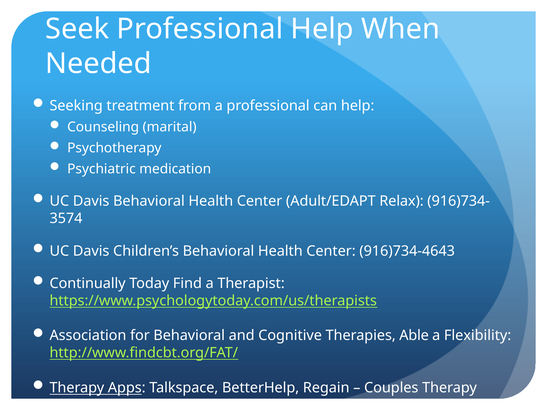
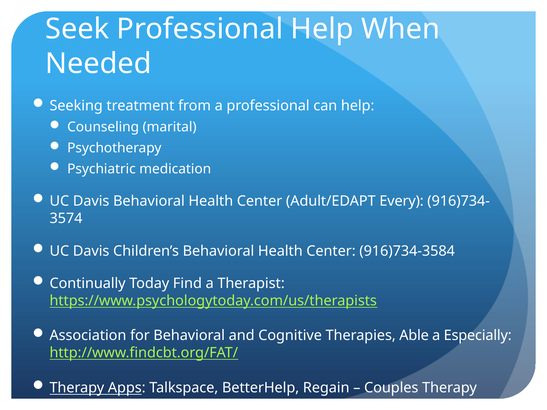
Relax: Relax -> Every
916)734-4643: 916)734-4643 -> 916)734-3584
Flexibility: Flexibility -> Especially
